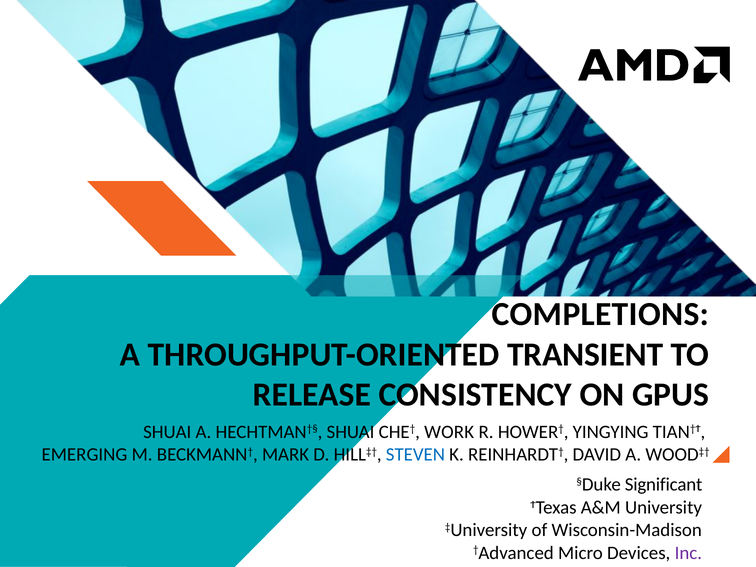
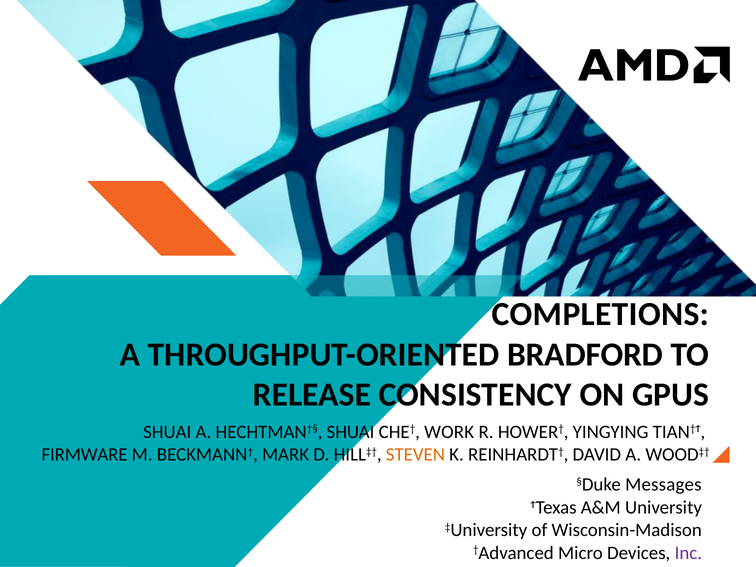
TRANSIENT: TRANSIENT -> BRADFORD
EMERGING: EMERGING -> FIRMWARE
STEVEN colour: blue -> orange
Significant: Significant -> Messages
